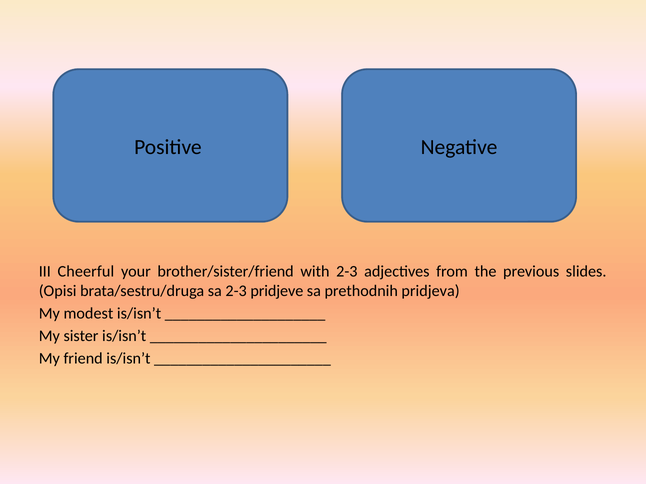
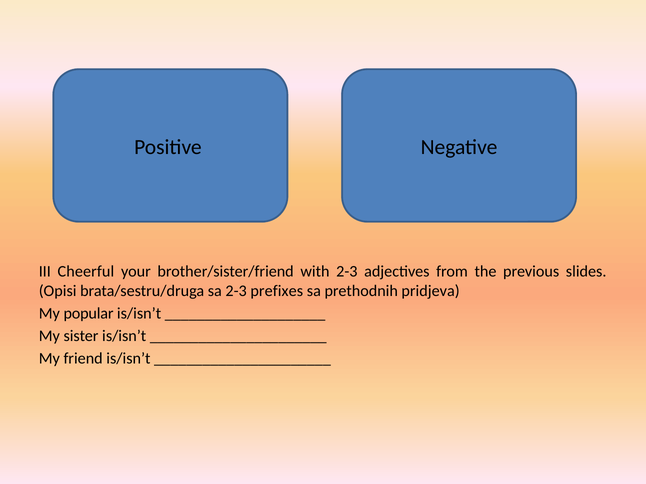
pridjeve: pridjeve -> prefixes
modest: modest -> popular
